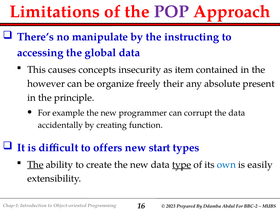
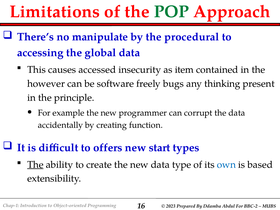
POP colour: purple -> green
instructing: instructing -> procedural
concepts: concepts -> accessed
organize: organize -> software
their: their -> bugs
absolute: absolute -> thinking
type underline: present -> none
easily: easily -> based
